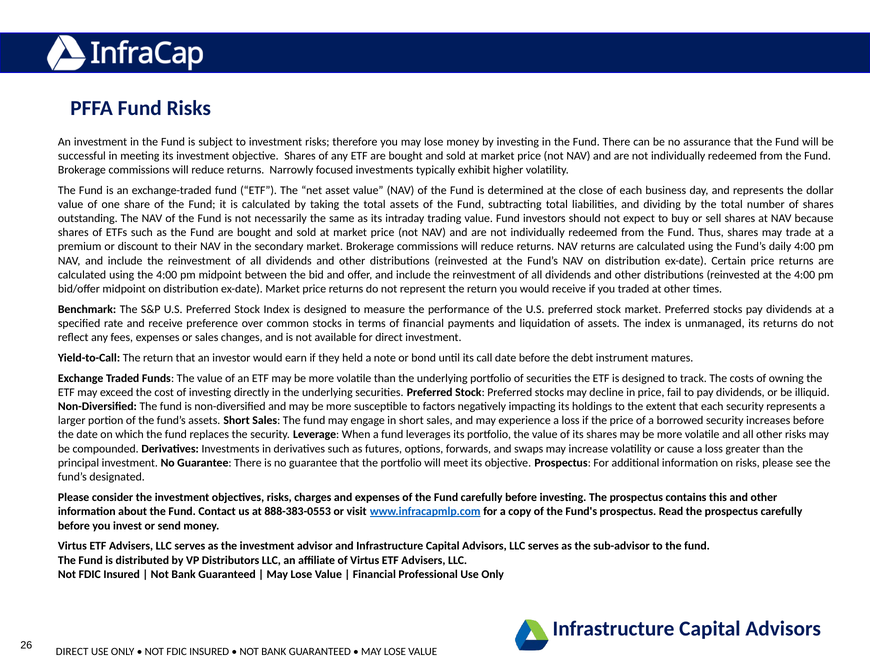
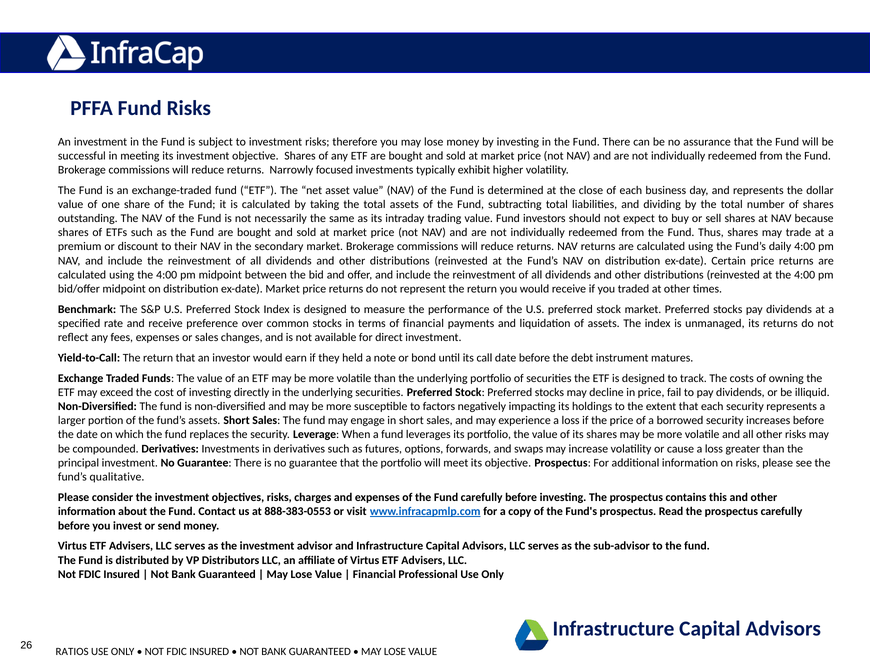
designated: designated -> qualitative
DIRECT at (72, 652): DIRECT -> RATIOS
